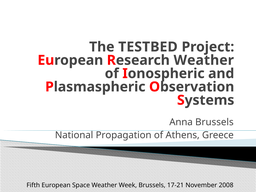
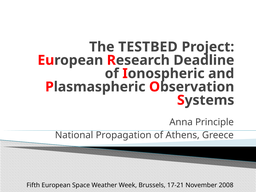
Research Weather: Weather -> Deadline
Anna Brussels: Brussels -> Principle
